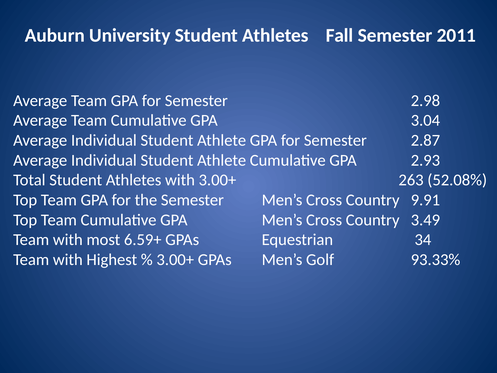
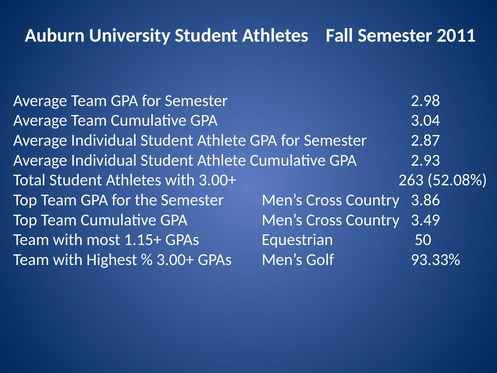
9.91: 9.91 -> 3.86
6.59+: 6.59+ -> 1.15+
34: 34 -> 50
